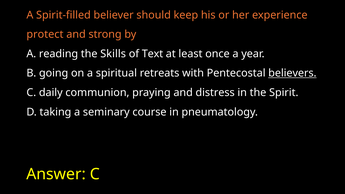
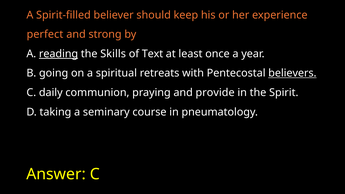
protect: protect -> perfect
reading underline: none -> present
distress: distress -> provide
